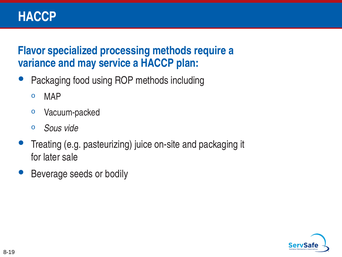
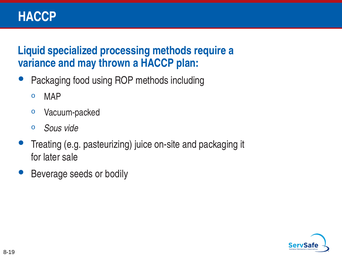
Flavor: Flavor -> Liquid
service: service -> thrown
